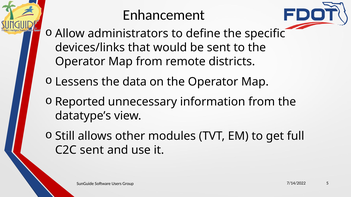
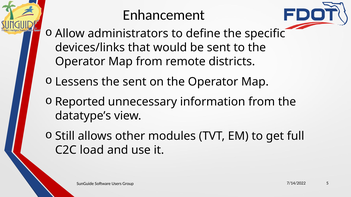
the data: data -> sent
C2C sent: sent -> load
